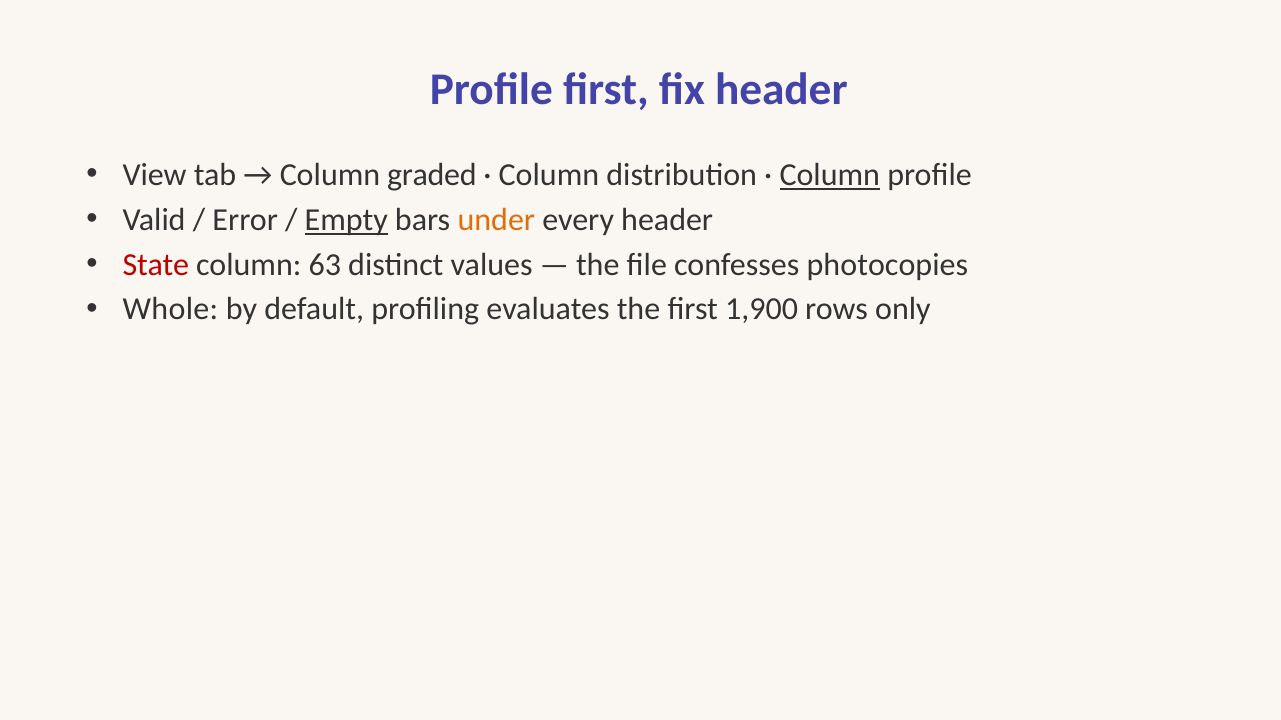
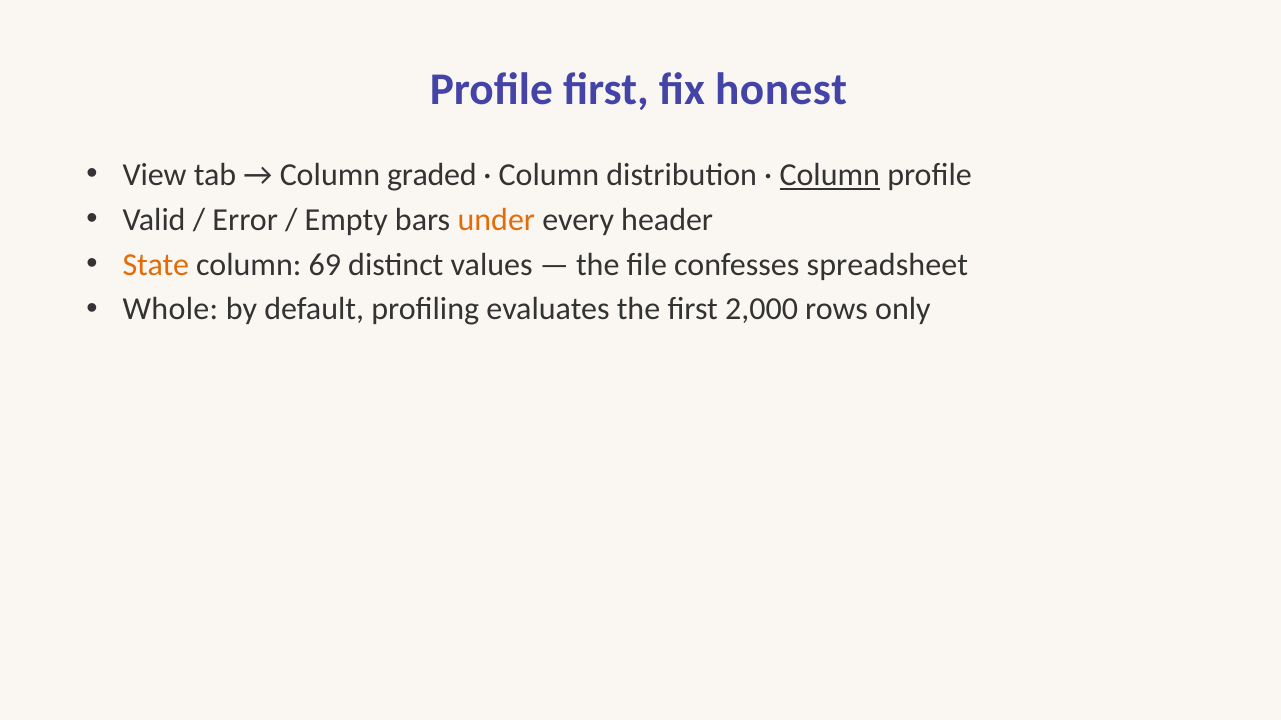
fix header: header -> honest
Empty underline: present -> none
State colour: red -> orange
63: 63 -> 69
photocopies: photocopies -> spreadsheet
1,900: 1,900 -> 2,000
